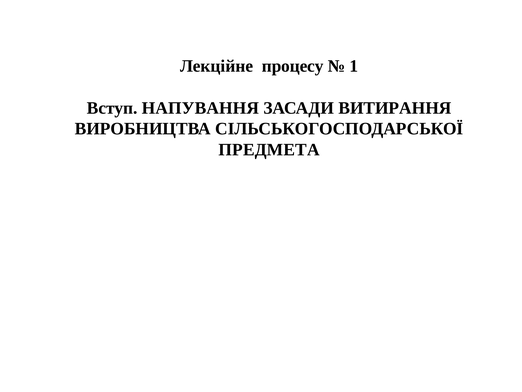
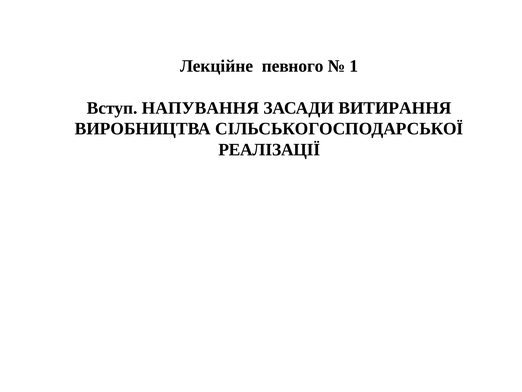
процесу: процесу -> певного
ПРЕДМЕТА: ПРЕДМЕТА -> РЕАЛІЗАЦІЇ
